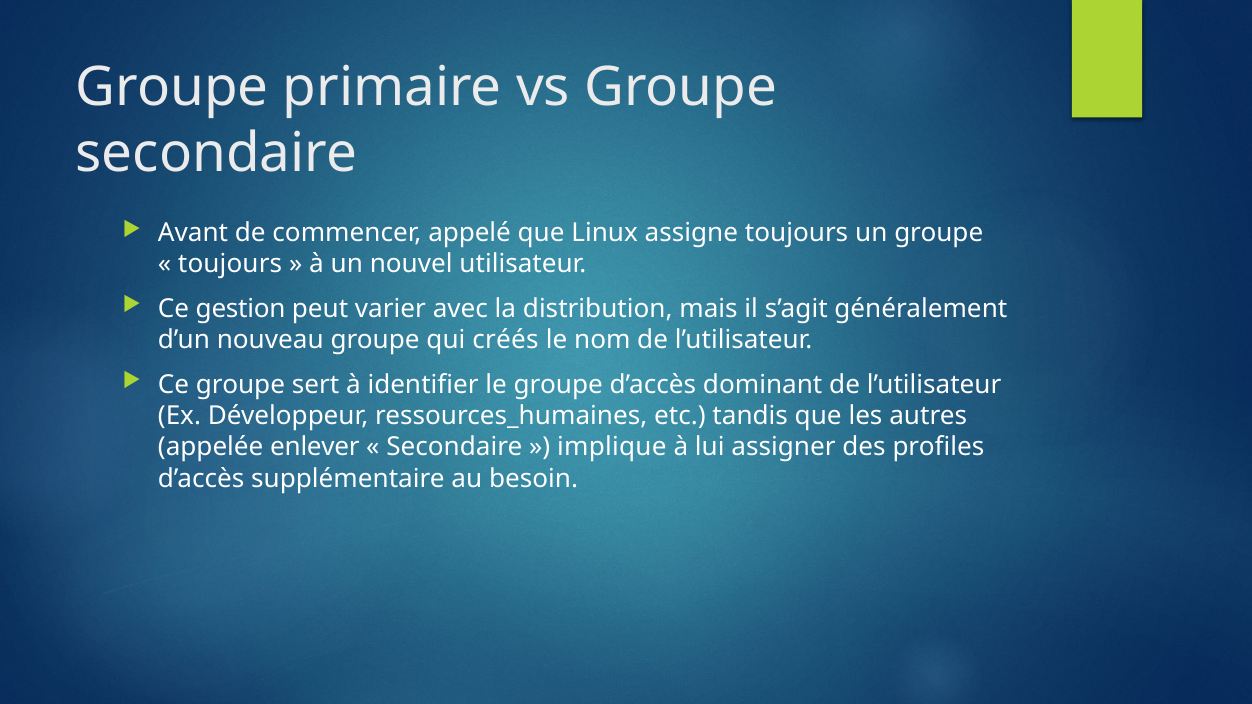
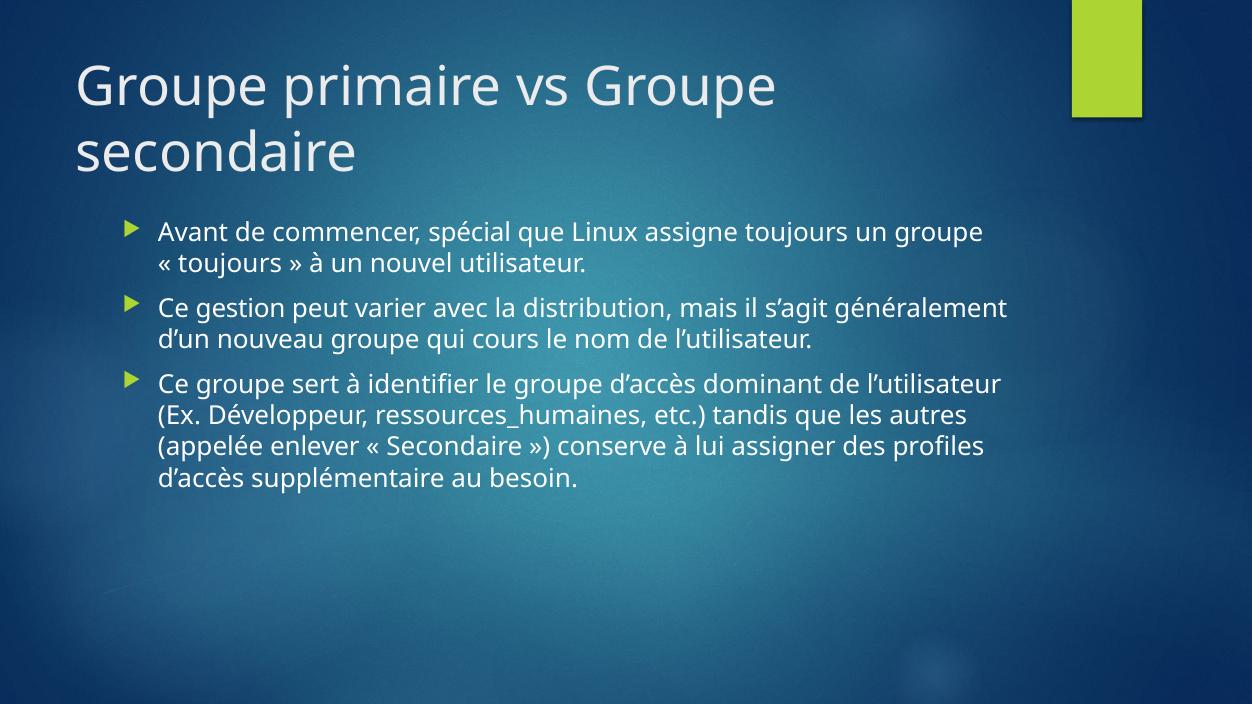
appelé: appelé -> spécial
créés: créés -> cours
implique: implique -> conserve
